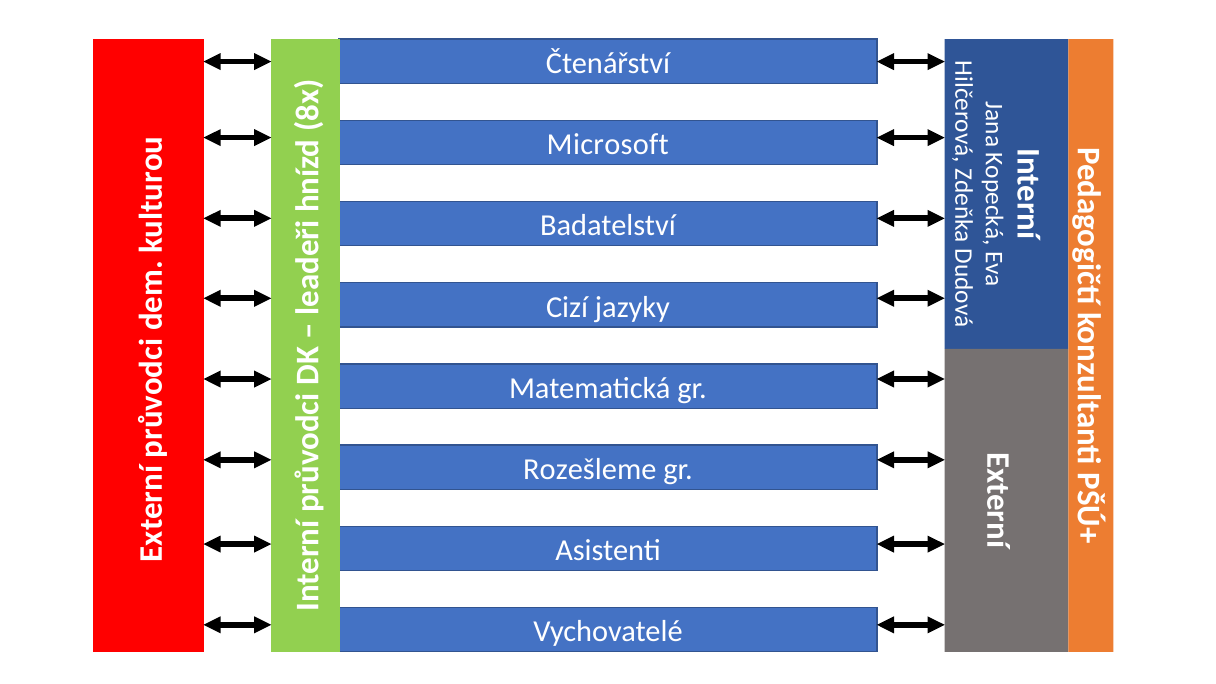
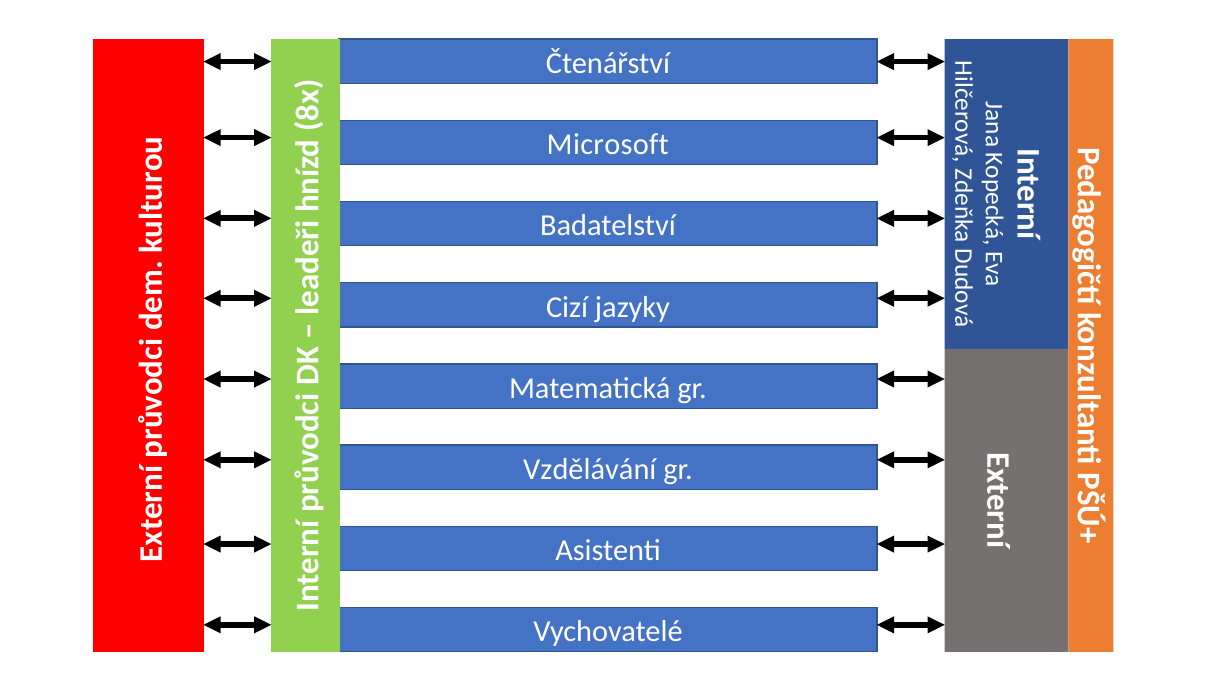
Rozešleme: Rozešleme -> Vzdělávání
